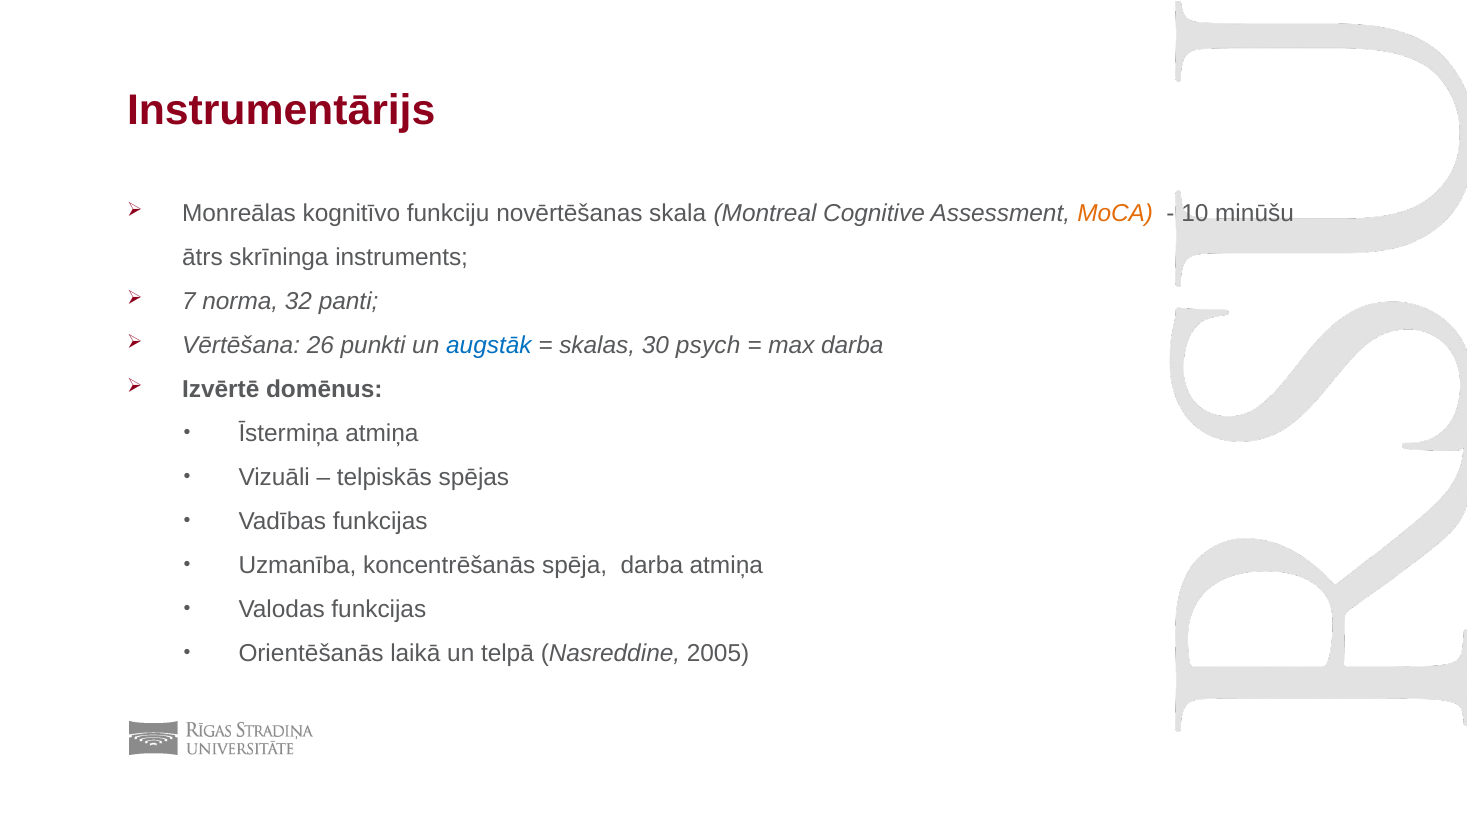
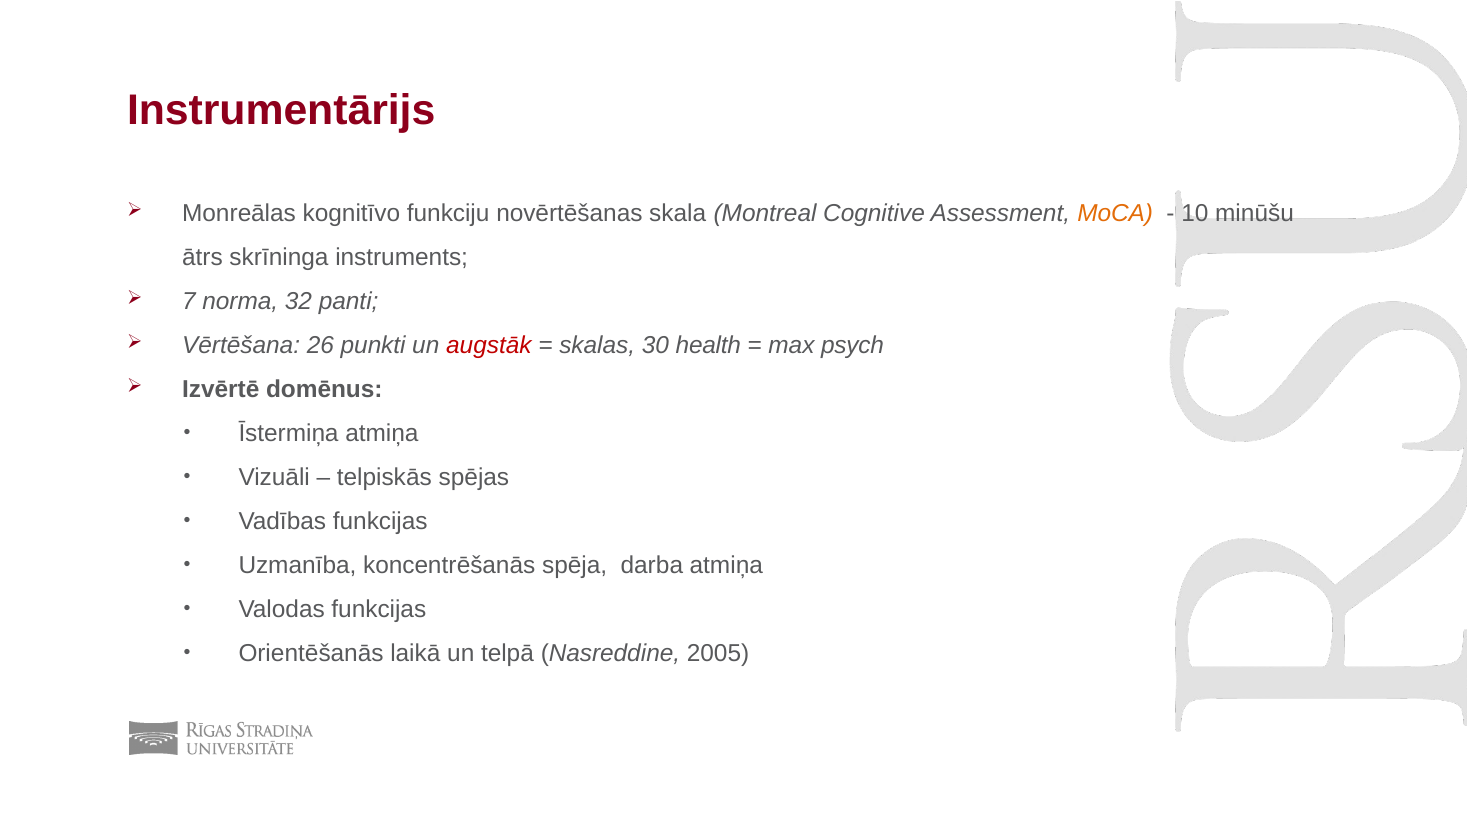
augstāk colour: blue -> red
psych: psych -> health
max darba: darba -> psych
